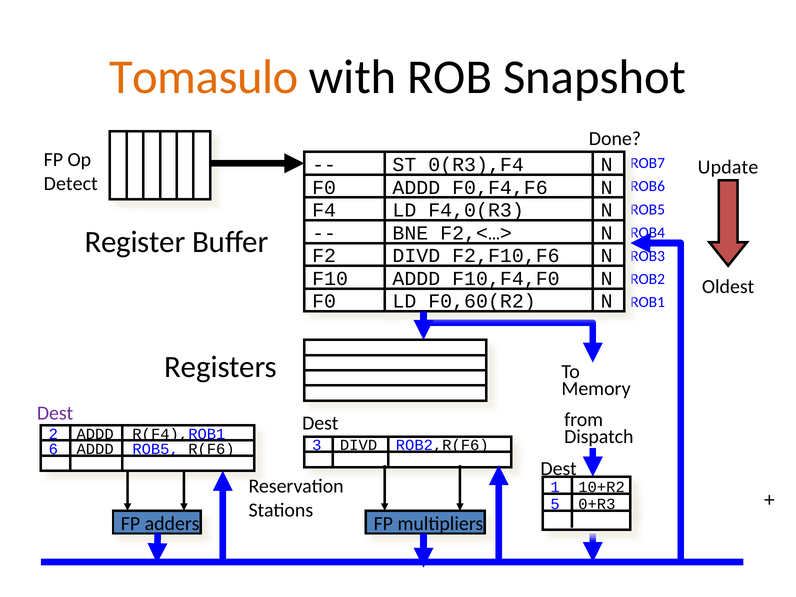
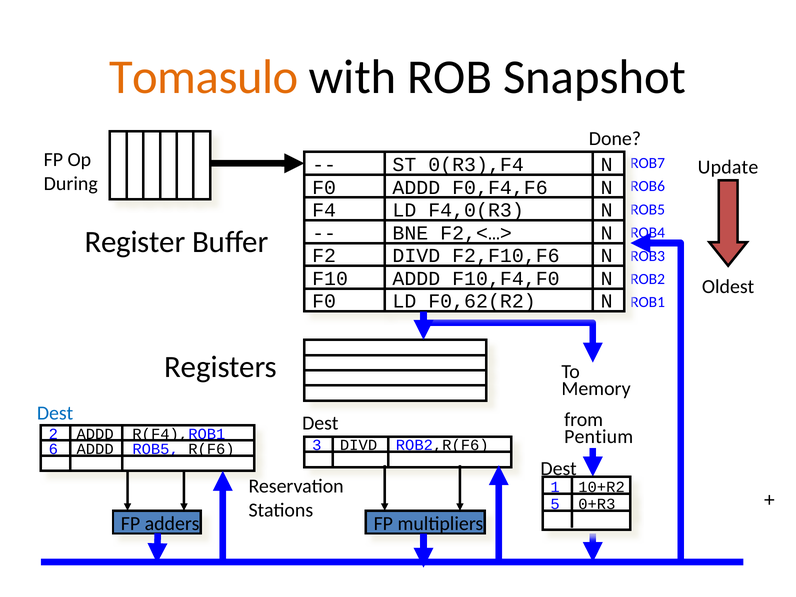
Detect: Detect -> During
F0,60(R2: F0,60(R2 -> F0,62(R2
Dest at (55, 413) colour: purple -> blue
Dispatch: Dispatch -> Pentium
